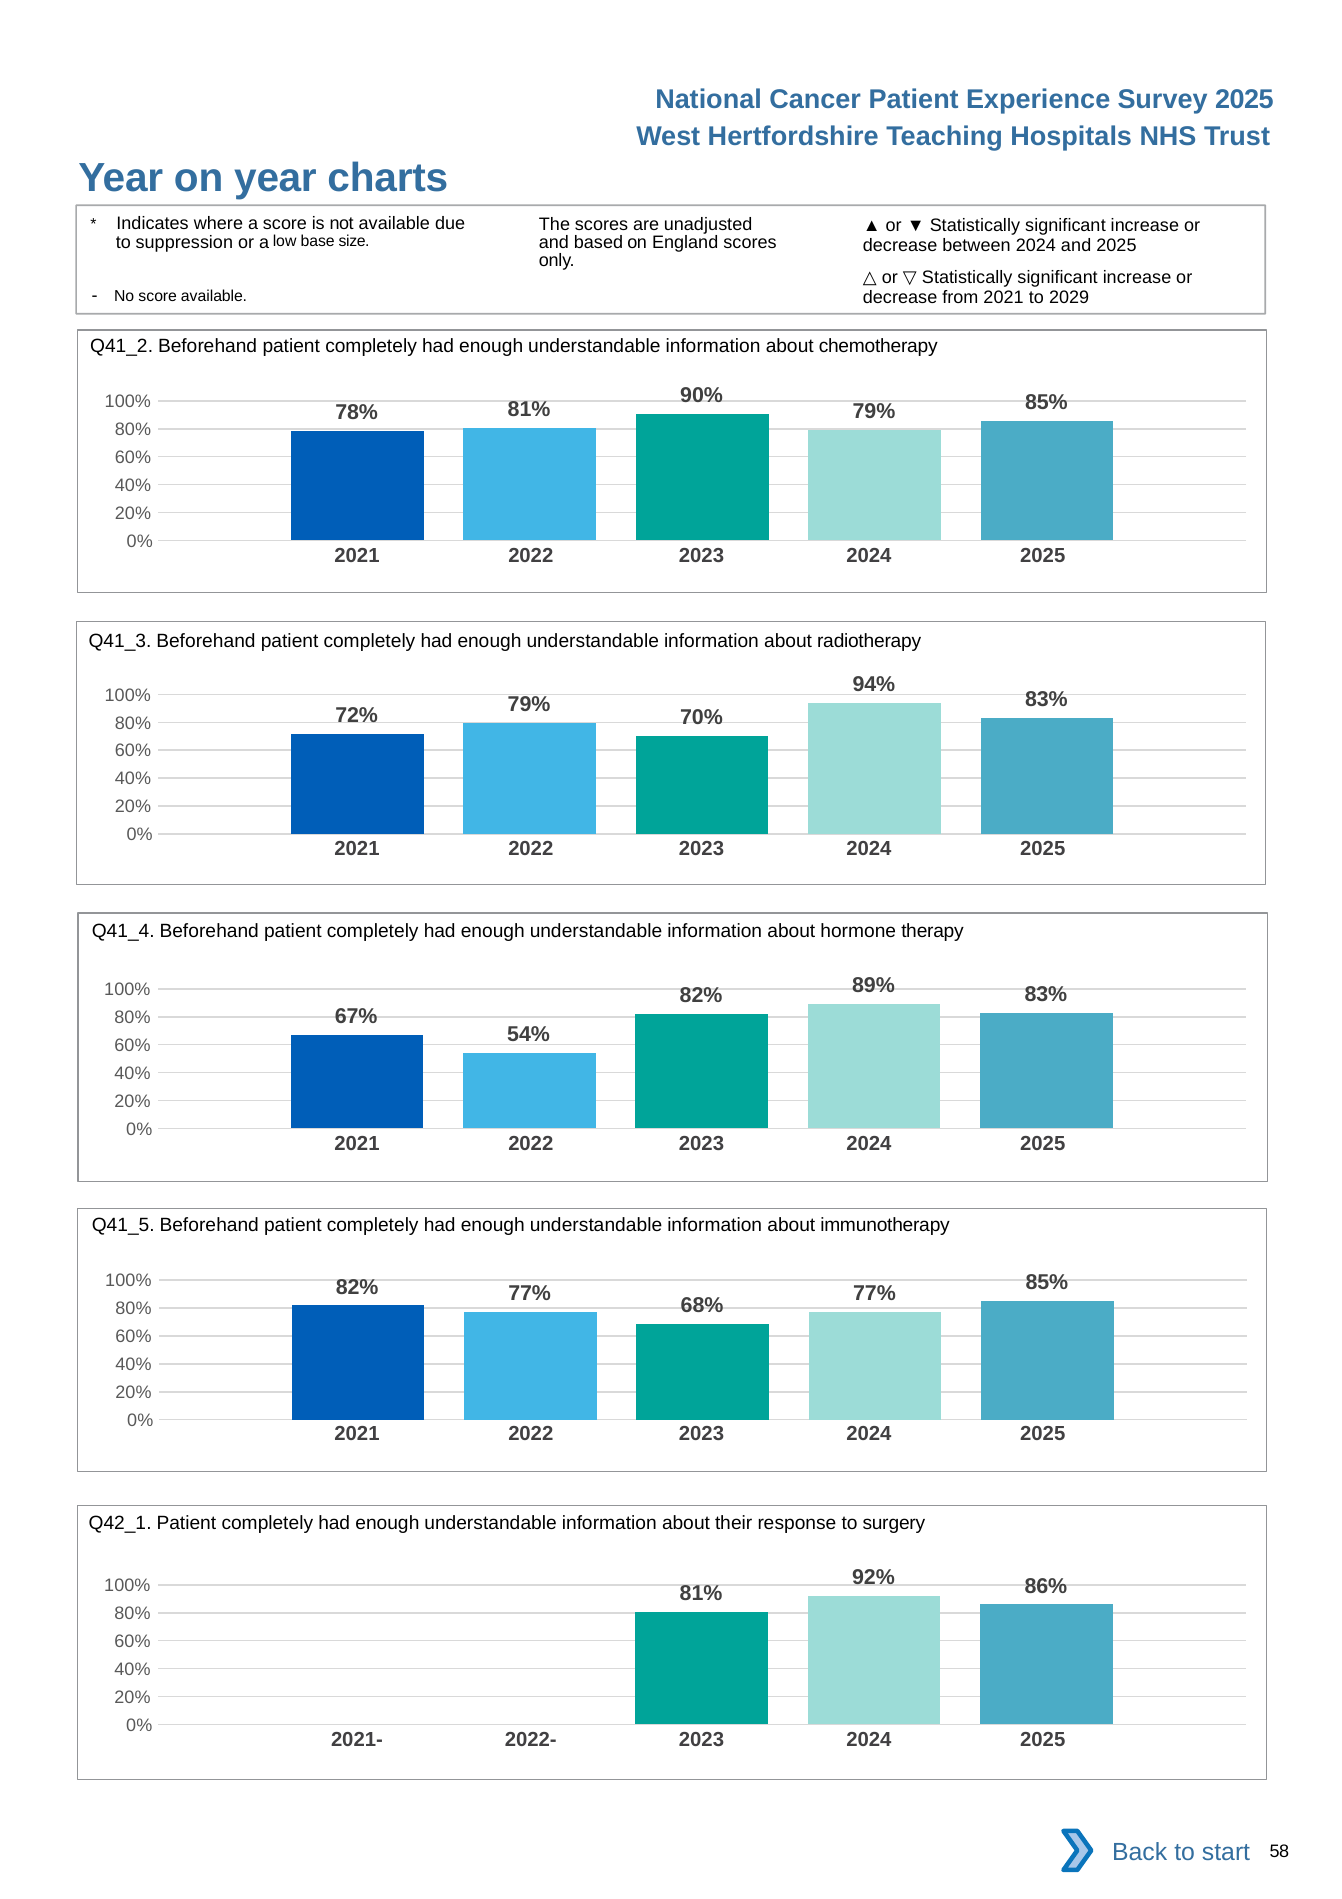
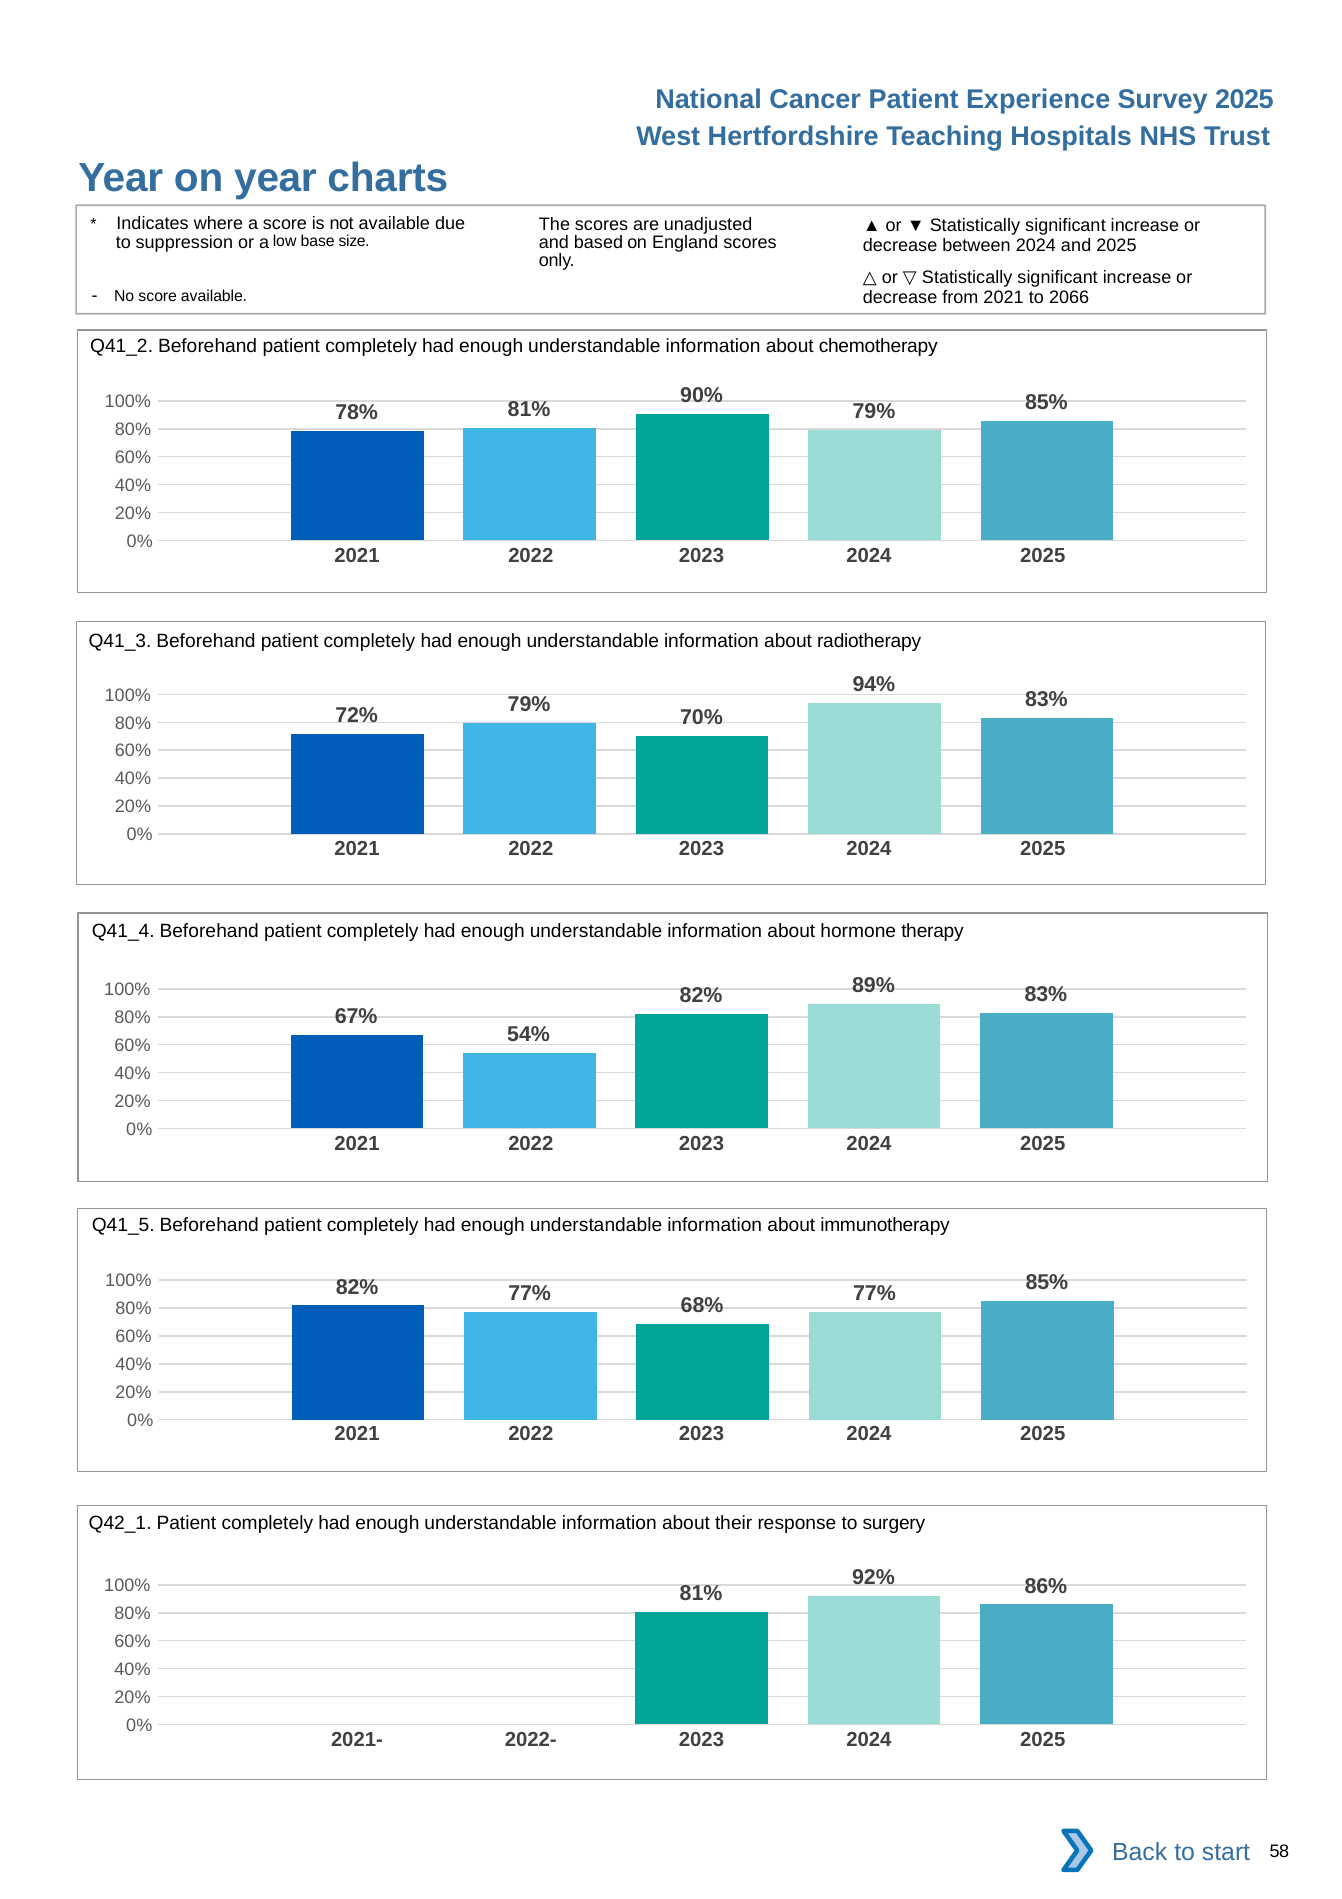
2029: 2029 -> 2066
